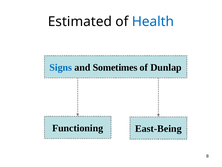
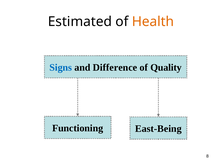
Health colour: blue -> orange
Sometimes: Sometimes -> Difference
Dunlap: Dunlap -> Quality
